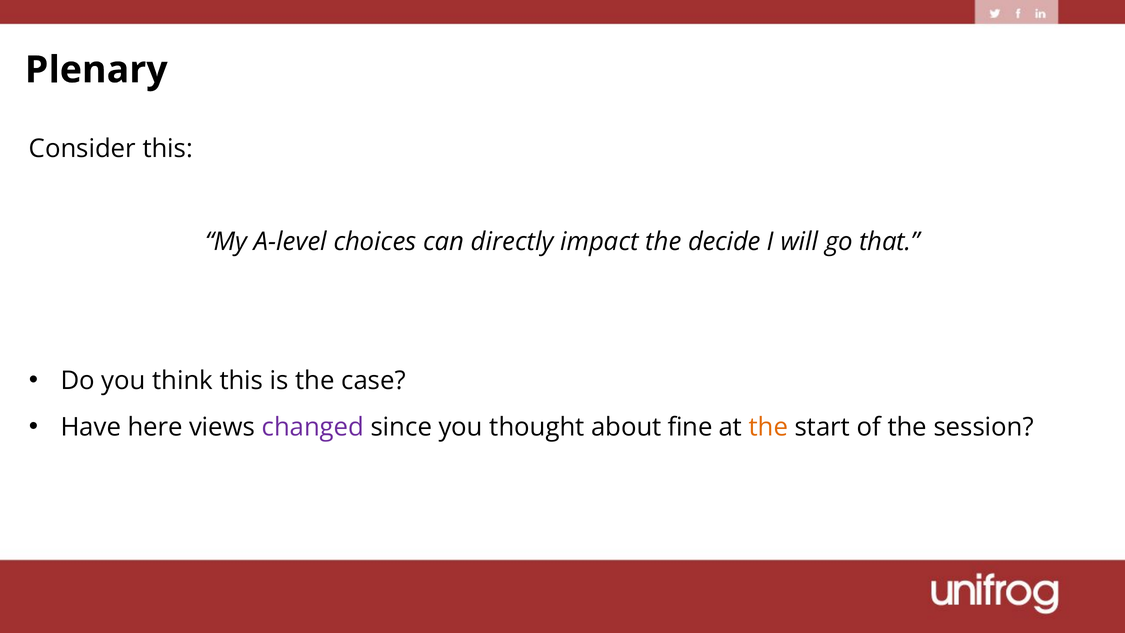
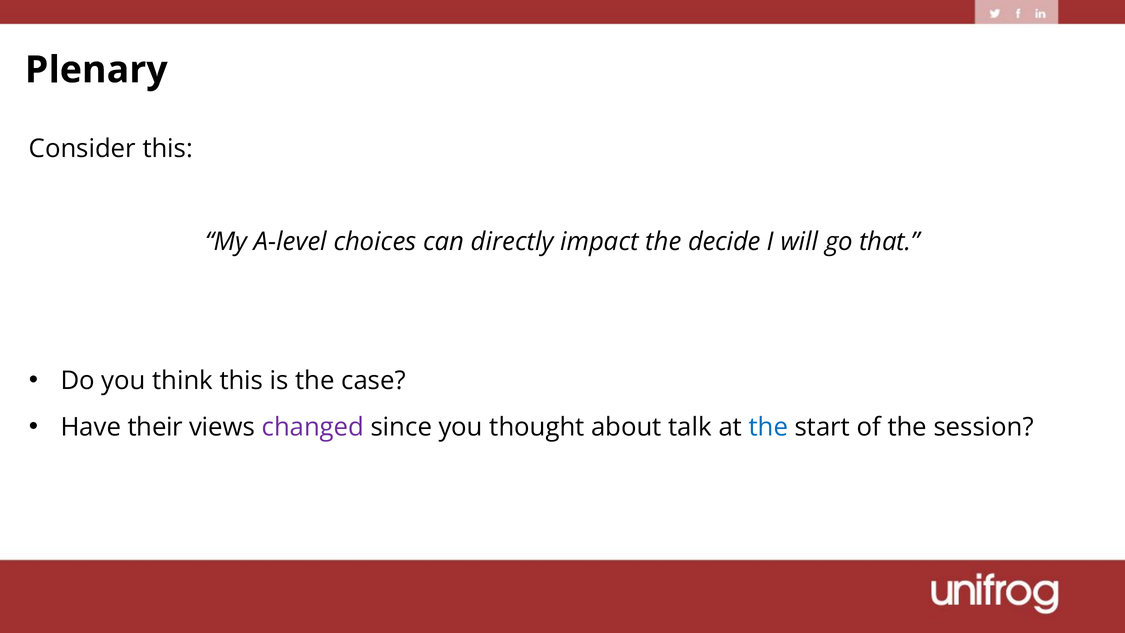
here: here -> their
fine: fine -> talk
the at (768, 427) colour: orange -> blue
